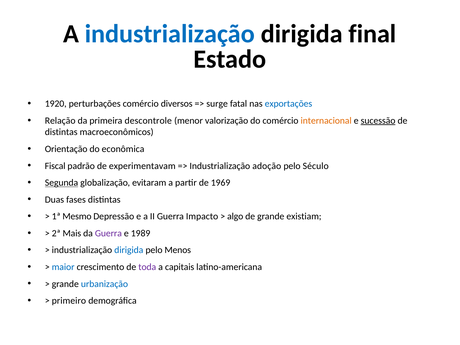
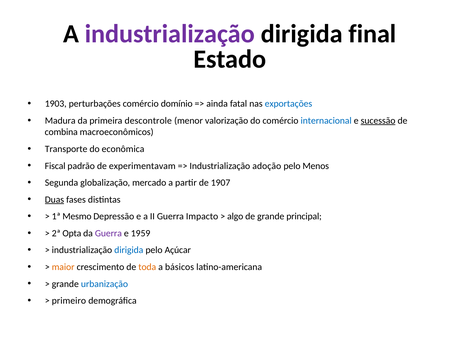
industrialização at (170, 34) colour: blue -> purple
1920: 1920 -> 1903
diversos: diversos -> domínio
surge: surge -> ainda
Relação: Relação -> Madura
internacional colour: orange -> blue
distintas at (61, 132): distintas -> combina
Orientação: Orientação -> Transporte
Século: Século -> Menos
Segunda underline: present -> none
evitaram: evitaram -> mercado
1969: 1969 -> 1907
Duas underline: none -> present
existiam: existiam -> principal
Mais: Mais -> Opta
1989: 1989 -> 1959
Menos: Menos -> Açúcar
maior colour: blue -> orange
toda colour: purple -> orange
capitais: capitais -> básicos
